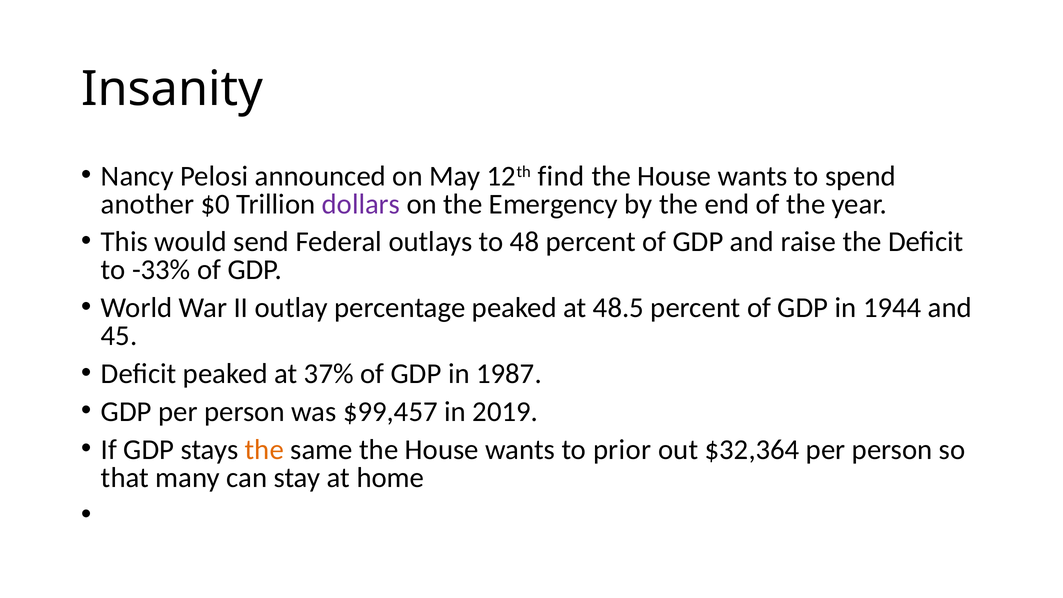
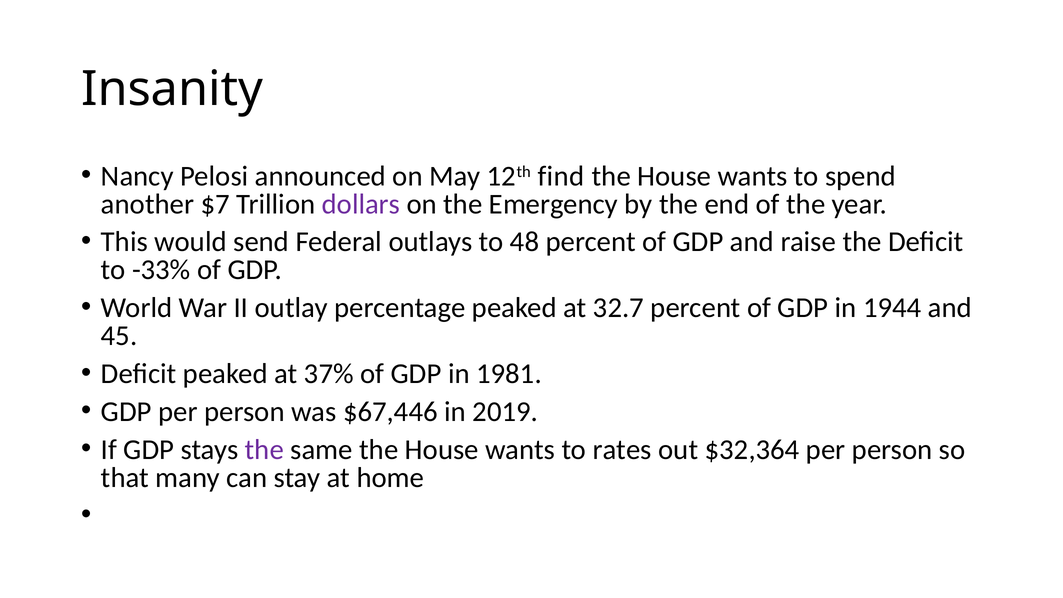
$0: $0 -> $7
48.5: 48.5 -> 32.7
1987: 1987 -> 1981
$99,457: $99,457 -> $67,446
the at (264, 450) colour: orange -> purple
prior: prior -> rates
